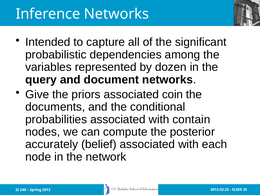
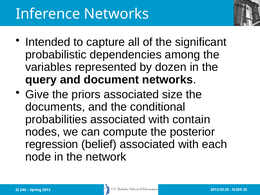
coin: coin -> size
accurately: accurately -> regression
